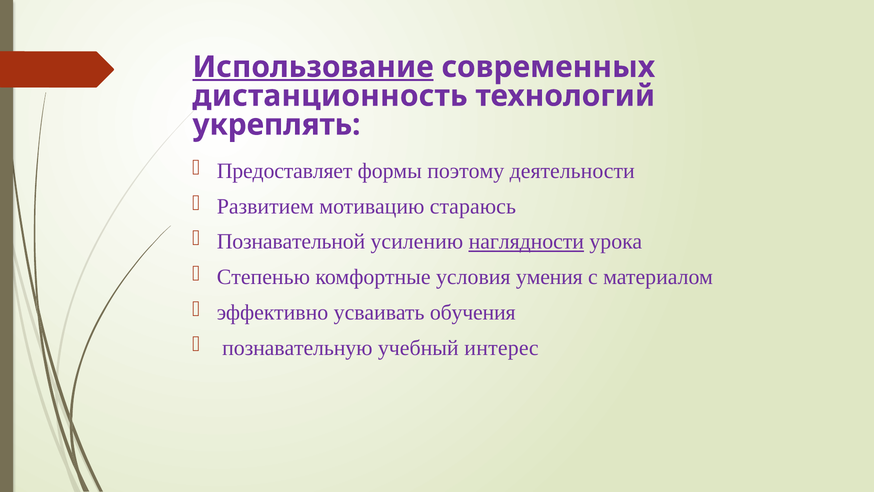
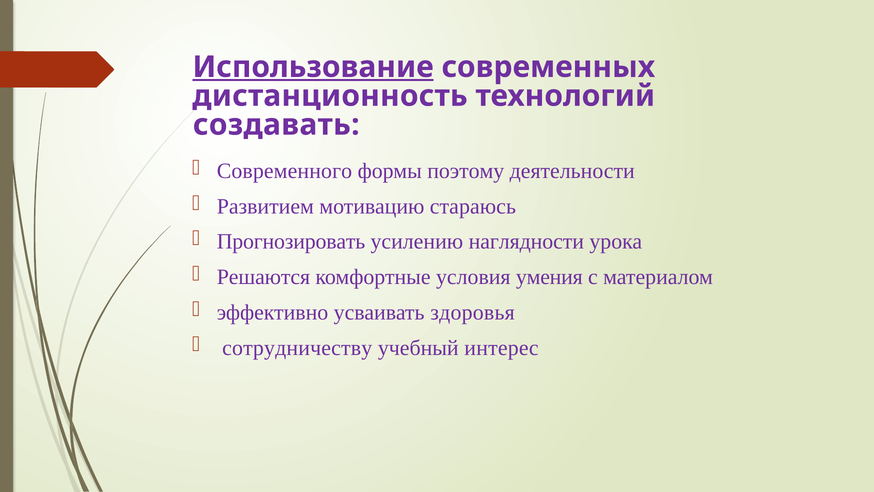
укреплять: укреплять -> создавать
Предоставляет: Предоставляет -> Современного
Познавательной: Познавательной -> Прогнозировать
наглядности underline: present -> none
Степенью: Степенью -> Решаются
обучения: обучения -> здоровья
познавательную: познавательную -> сотрудничеству
